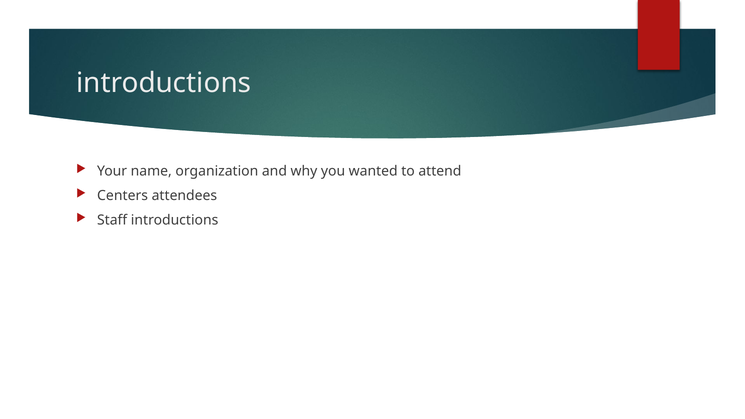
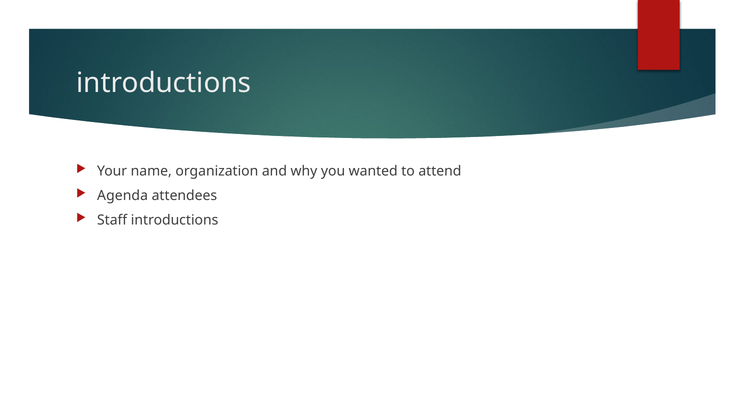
Centers: Centers -> Agenda
